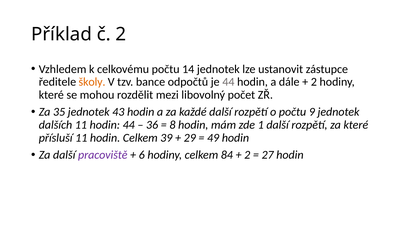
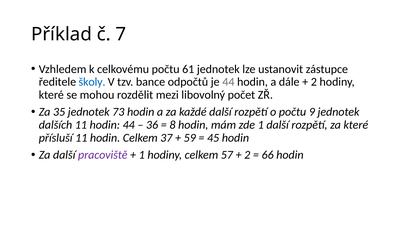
č 2: 2 -> 7
14: 14 -> 61
školy colour: orange -> blue
43: 43 -> 73
39: 39 -> 37
29: 29 -> 59
49: 49 -> 45
6 at (142, 155): 6 -> 1
84: 84 -> 57
27: 27 -> 66
